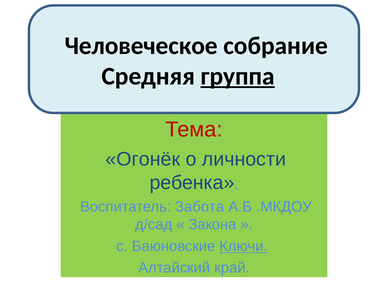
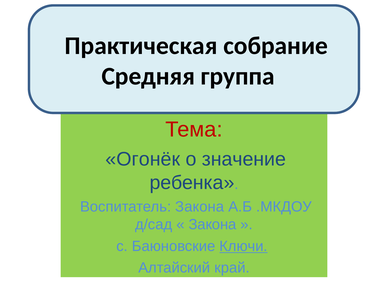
Человеческое: Человеческое -> Практическая
группа underline: present -> none
личности: личности -> значение
Воспитатель Забота: Забота -> Закона
